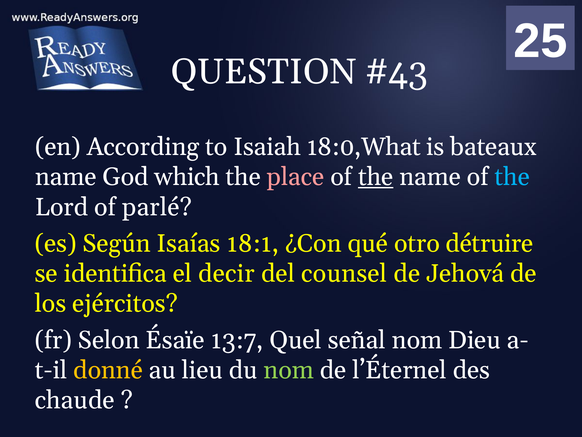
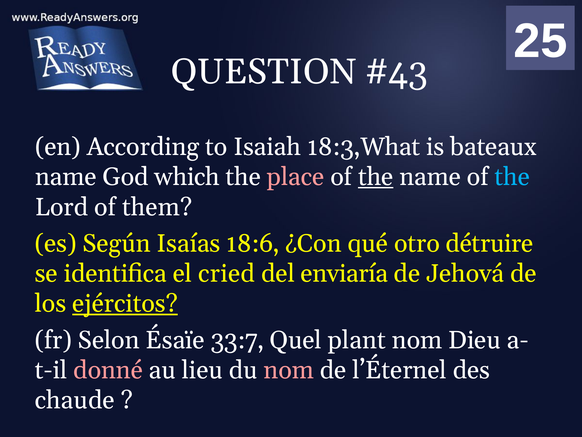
18:0,What: 18:0,What -> 18:3,What
parlé: parlé -> them
18:1: 18:1 -> 18:6
decir: decir -> cried
counsel: counsel -> enviaría
ejércitos underline: none -> present
13:7: 13:7 -> 33:7
señal: señal -> plant
donné colour: yellow -> pink
nom at (289, 370) colour: light green -> pink
